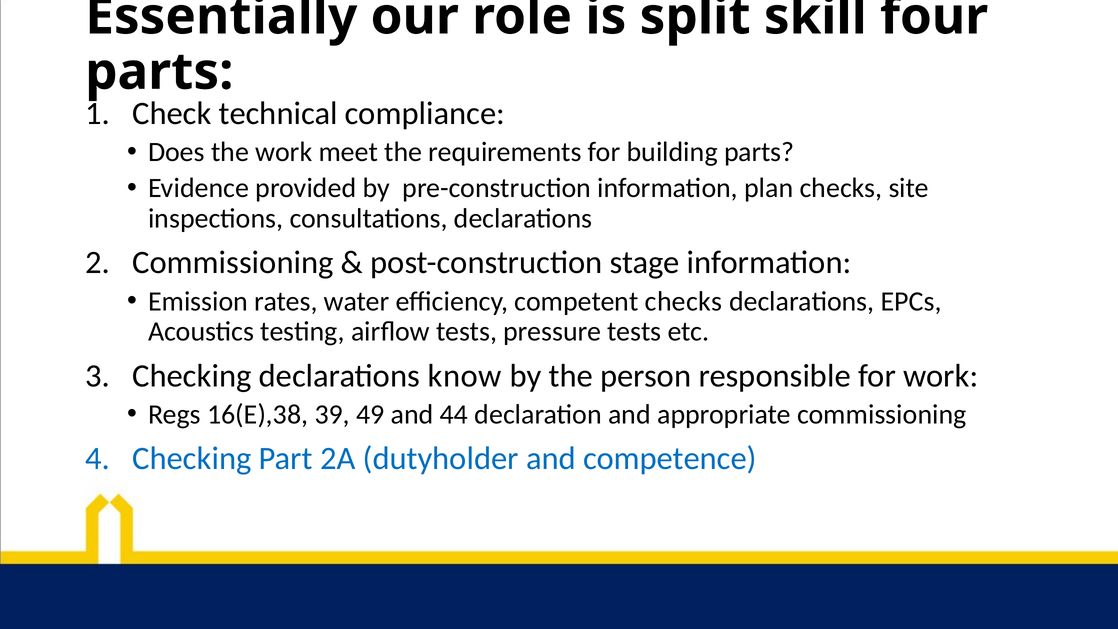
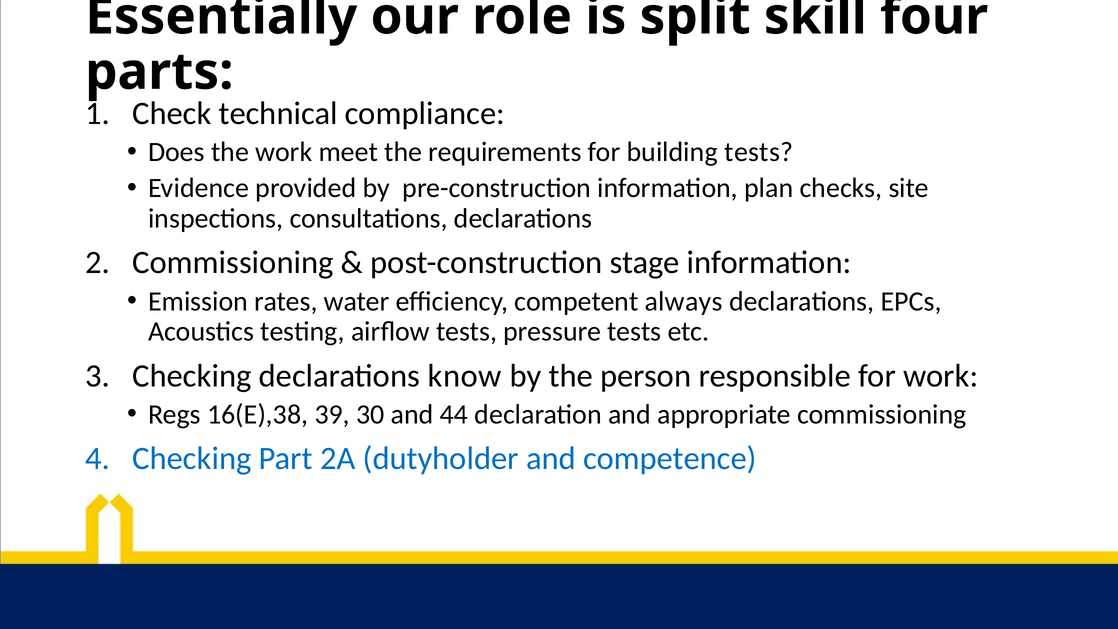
building parts: parts -> tests
competent checks: checks -> always
49: 49 -> 30
